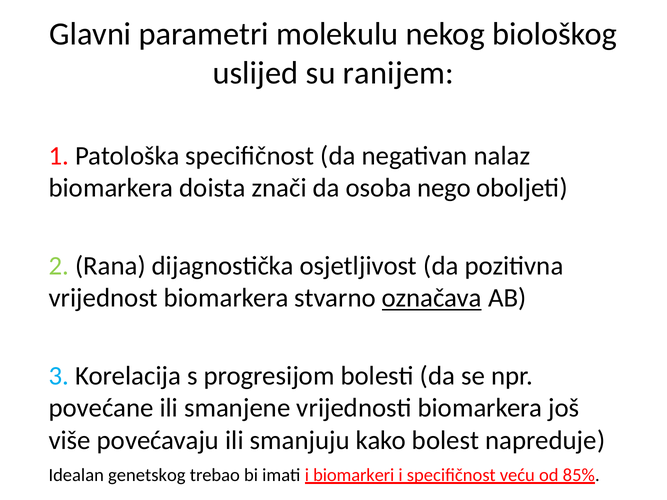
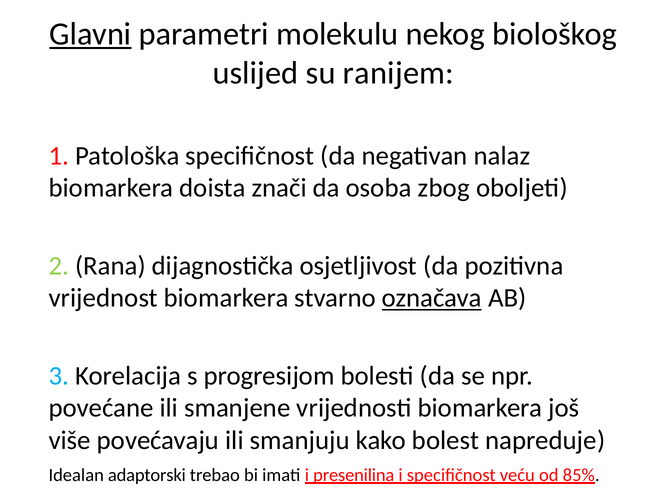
Glavni underline: none -> present
nego: nego -> zbog
genetskog: genetskog -> adaptorski
biomarkeri: biomarkeri -> presenilina
